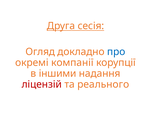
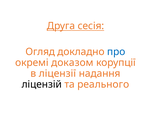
компанії: компанії -> доказом
іншими: іншими -> ліцензії
ліцензій colour: red -> black
